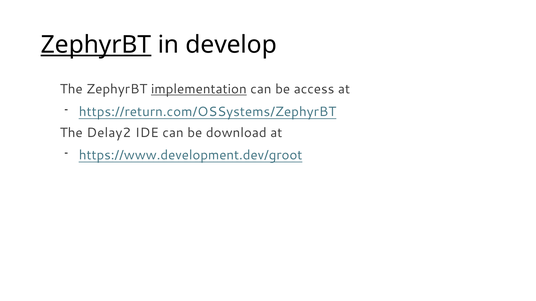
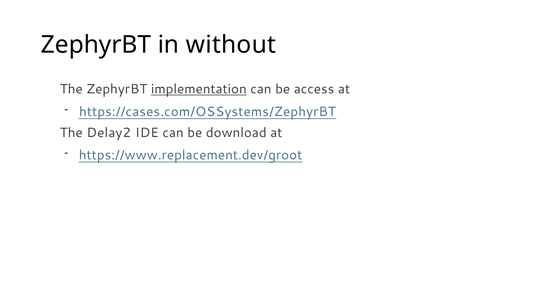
ZephyrBT at (96, 45) underline: present -> none
develop: develop -> without
https://return.com/OSSystems/ZephyrBT: https://return.com/OSSystems/ZephyrBT -> https://cases.com/OSSystems/ZephyrBT
https://www.development.dev/groot: https://www.development.dev/groot -> https://www.replacement.dev/groot
